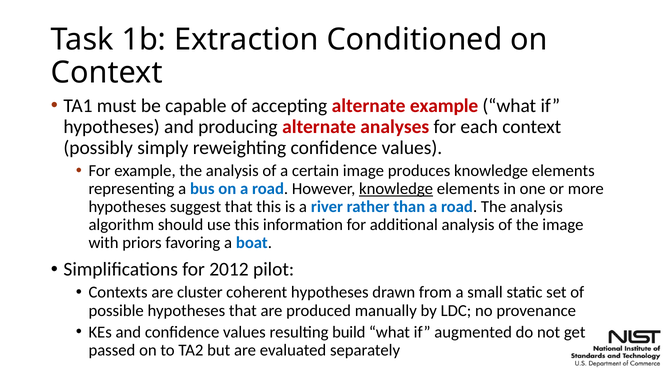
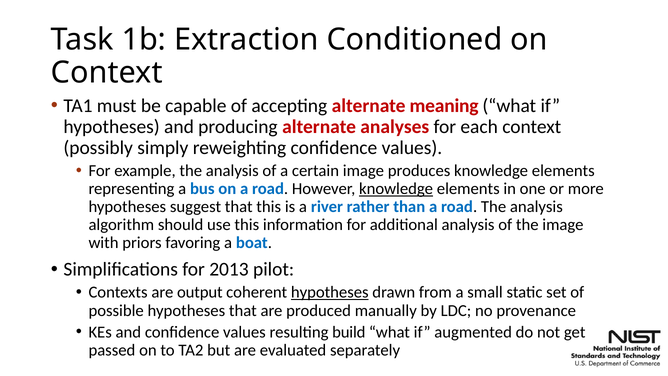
alternate example: example -> meaning
2012: 2012 -> 2013
cluster: cluster -> output
hypotheses at (330, 292) underline: none -> present
